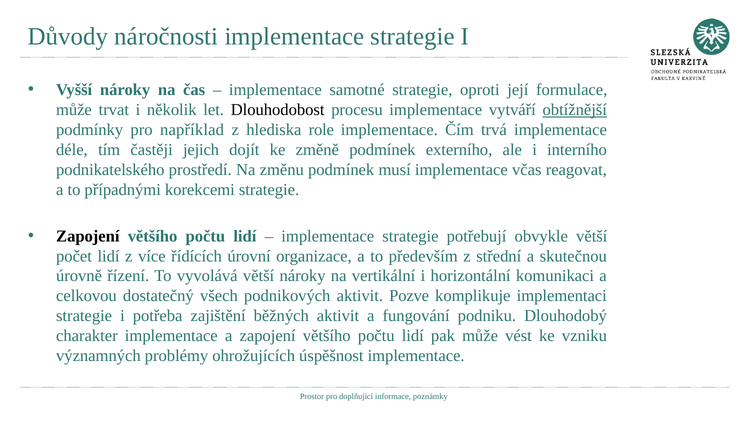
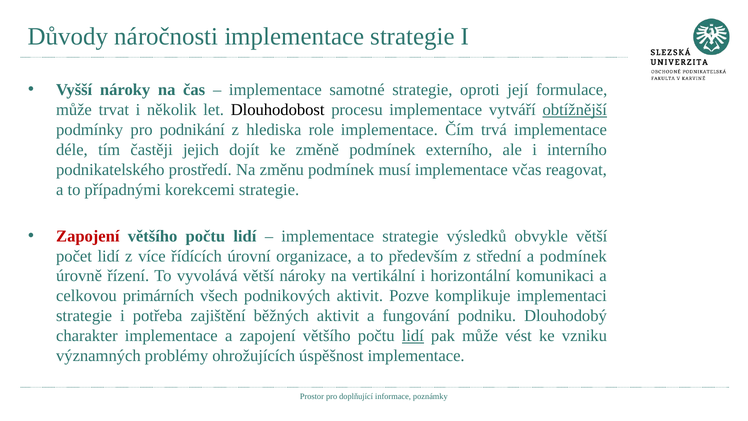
například: například -> podnikání
Zapojení at (88, 236) colour: black -> red
potřebují: potřebují -> výsledků
a skutečnou: skutečnou -> podmínek
dostatečný: dostatečný -> primárních
lidí at (413, 336) underline: none -> present
